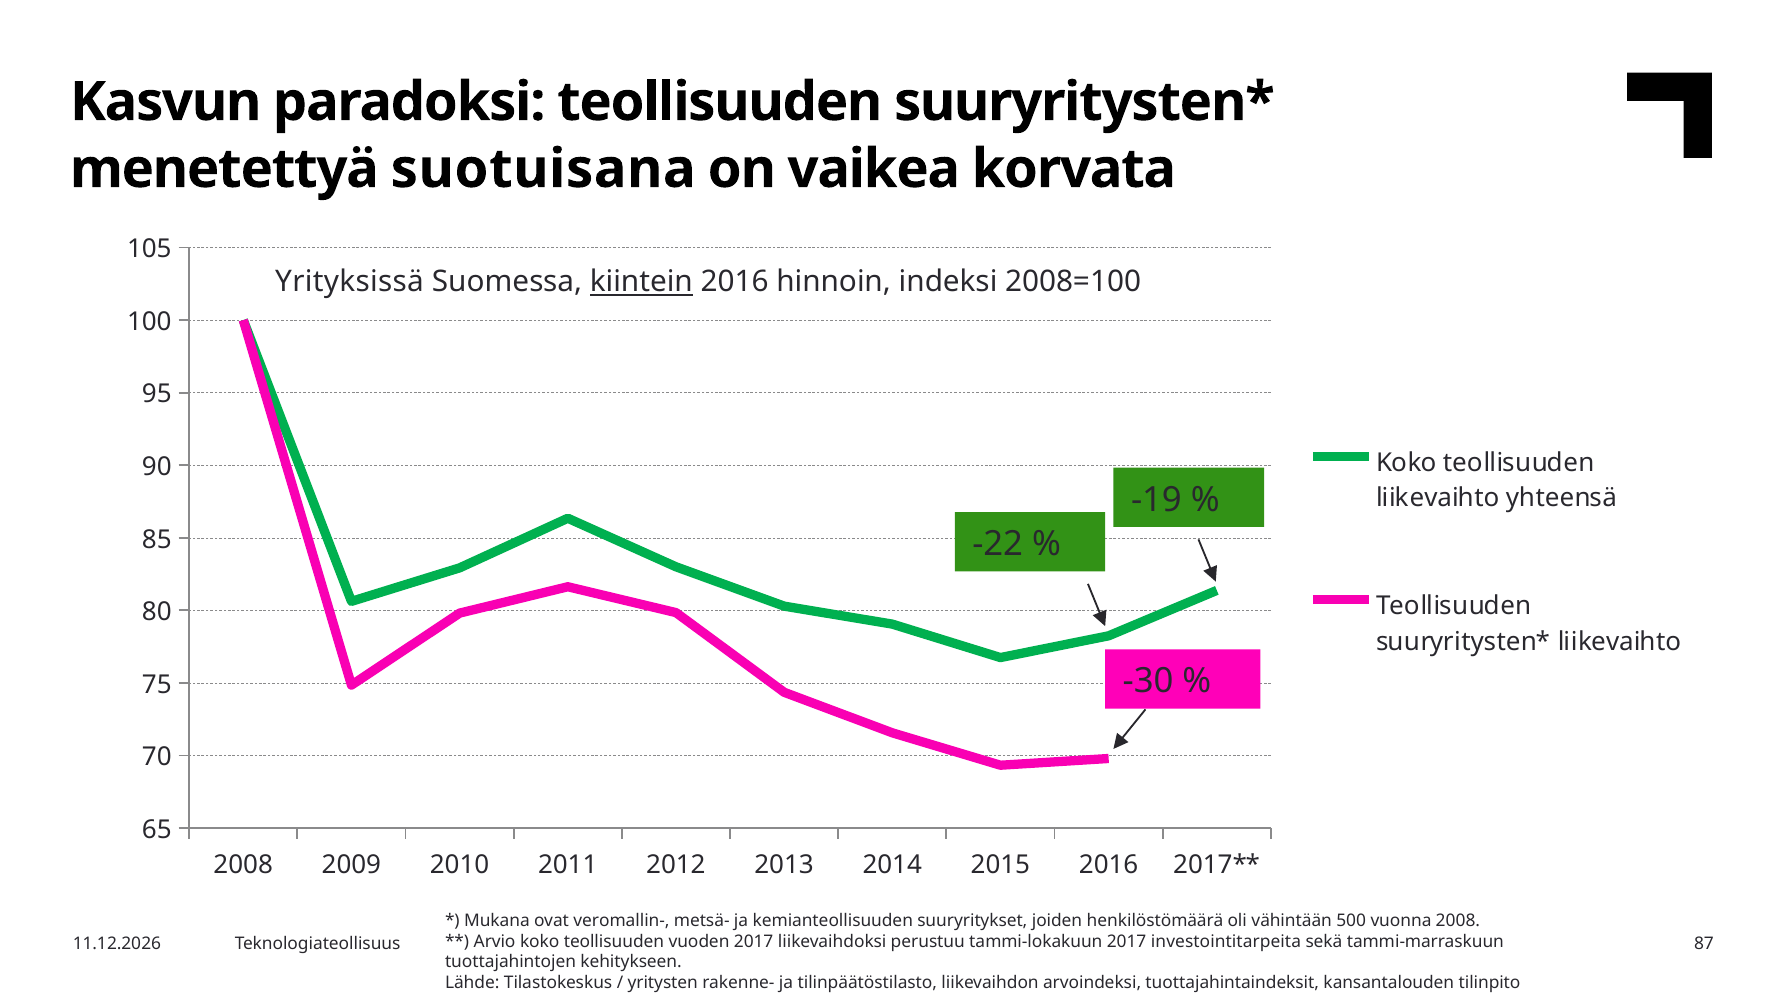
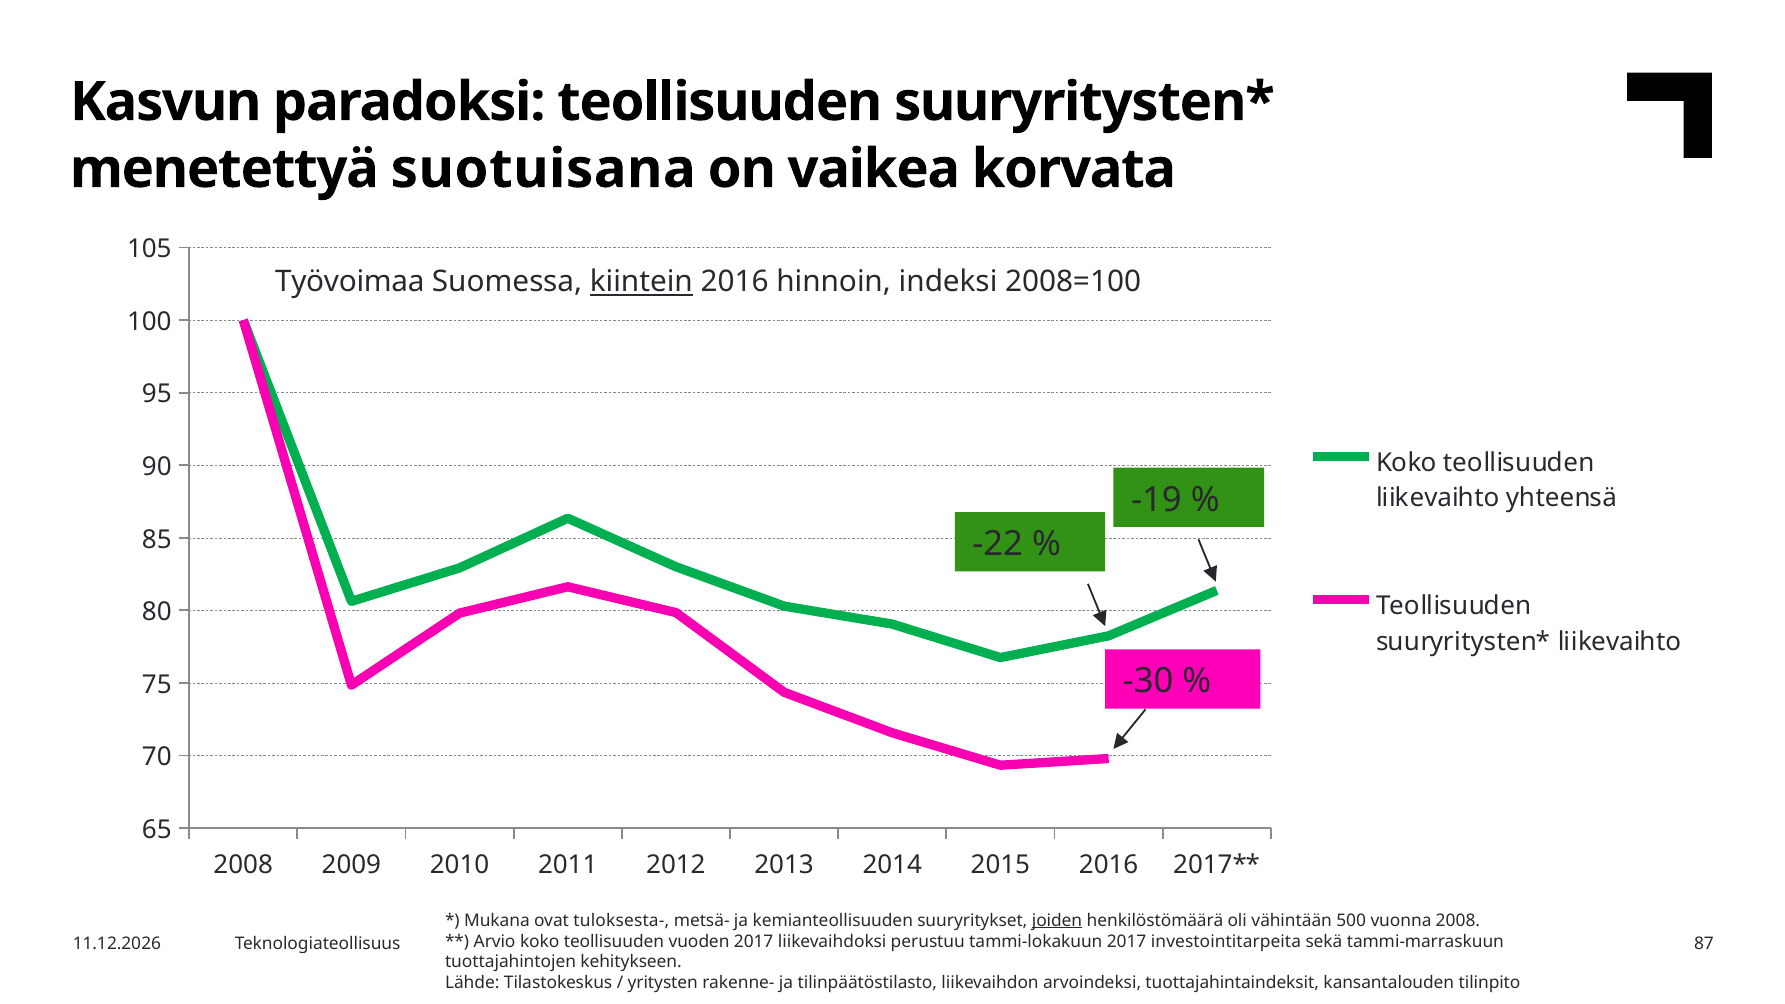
Yrityksissä: Yrityksissä -> Työvoimaa
veromallin-: veromallin- -> tuloksesta-
joiden underline: none -> present
